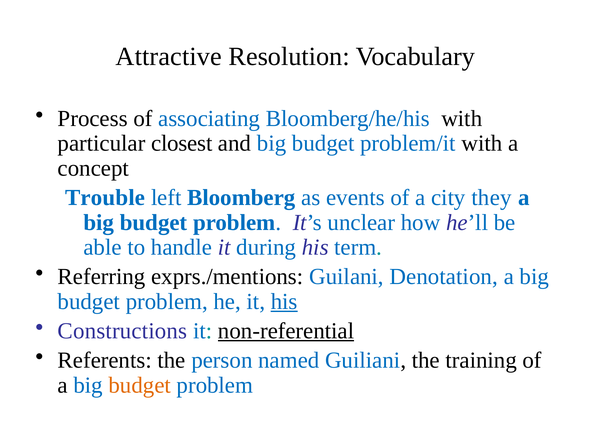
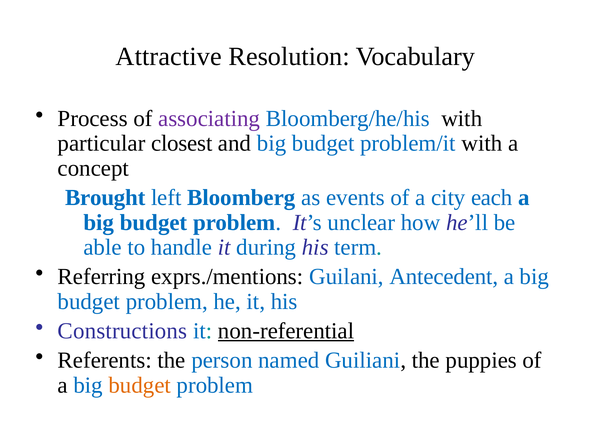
associating colour: blue -> purple
Trouble: Trouble -> Brought
they: they -> each
Denotation: Denotation -> Antecedent
his at (284, 302) underline: present -> none
training: training -> puppies
